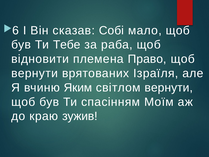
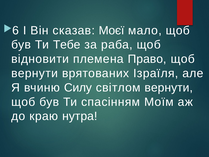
Собі: Собі -> Моєї
Яким: Яким -> Силу
зужив: зужив -> нутра
